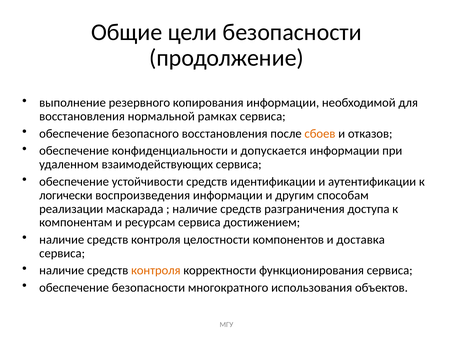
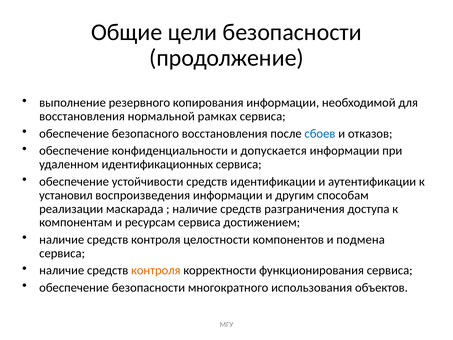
сбоев colour: orange -> blue
взаимодействующих: взаимодействующих -> идентификационных
логически: логически -> установил
доставка: доставка -> подмена
